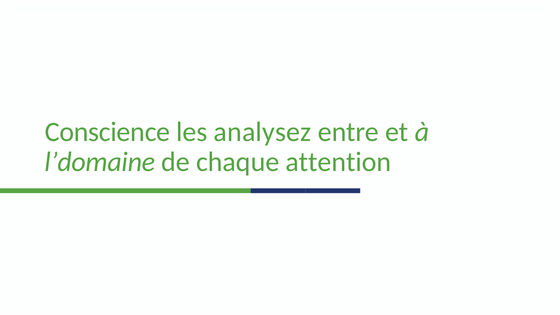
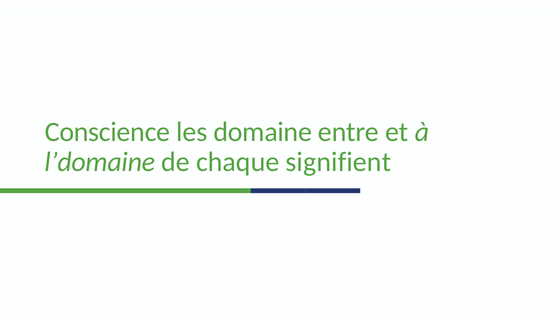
analysez: analysez -> domaine
attention: attention -> signifient
